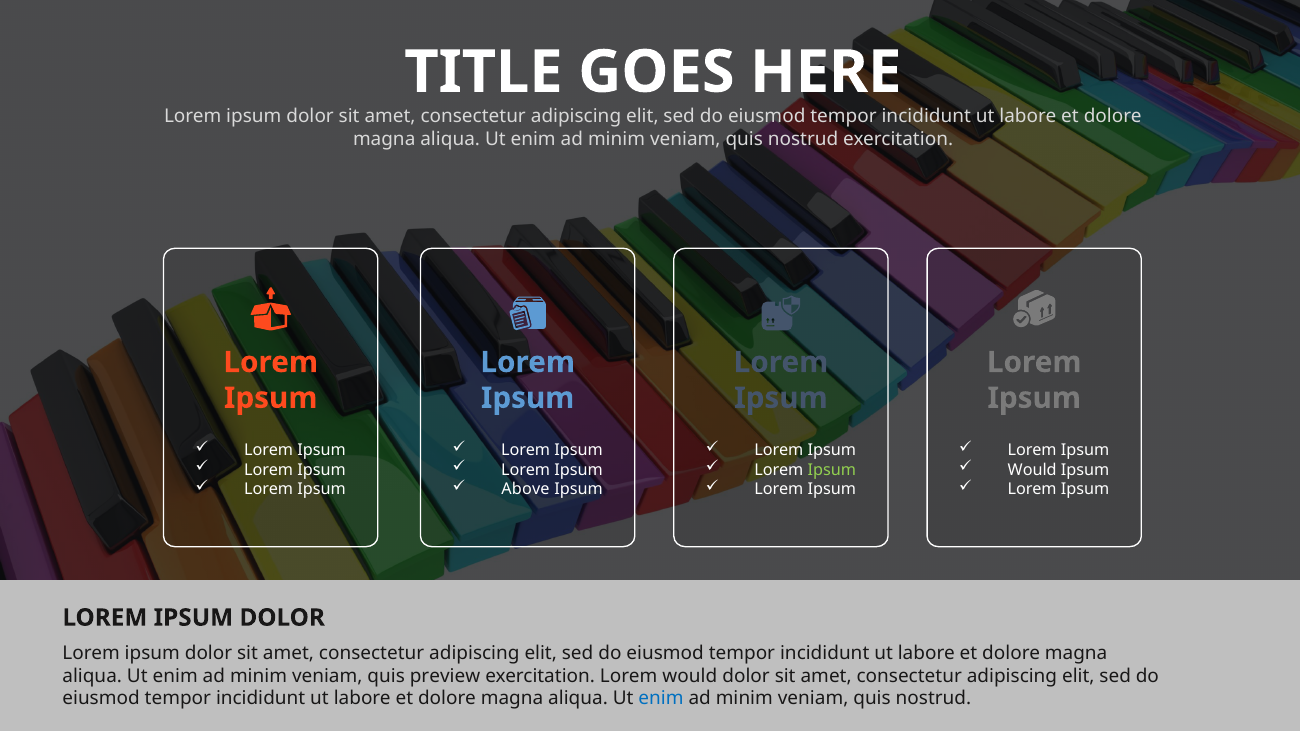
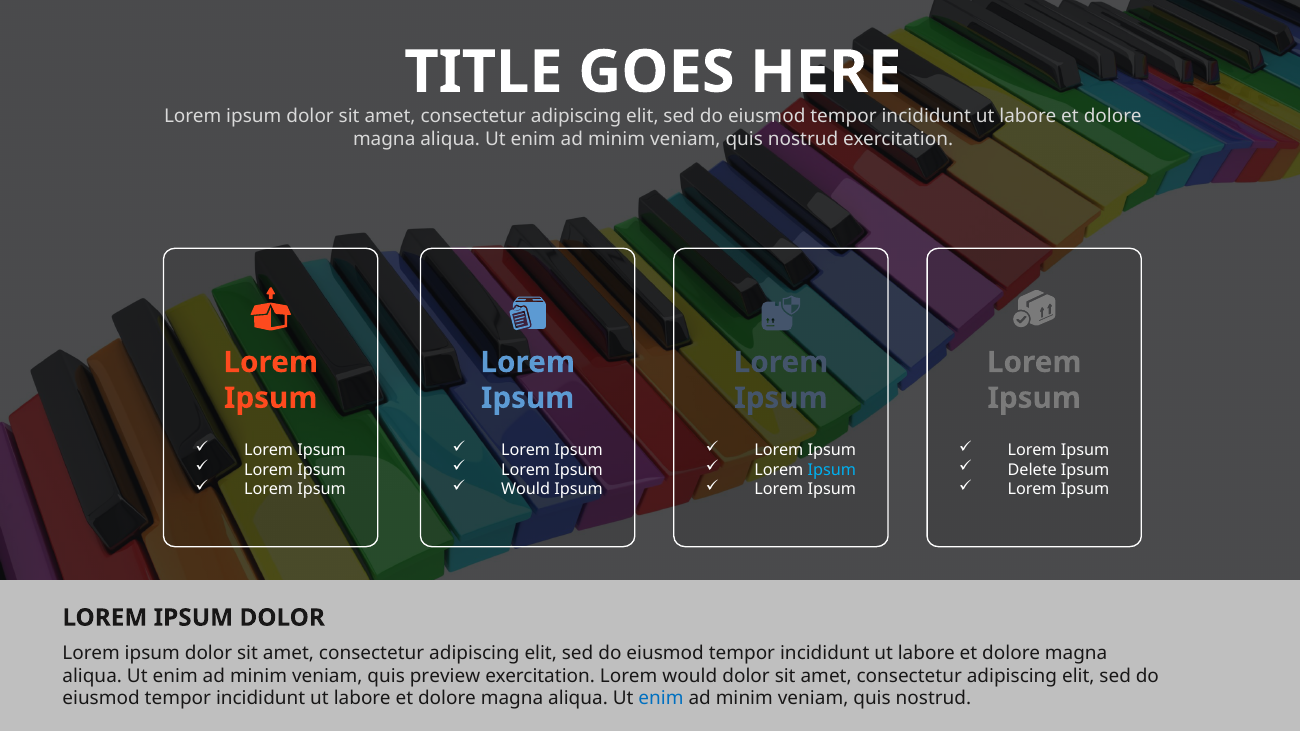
Ipsum at (832, 470) colour: light green -> light blue
Would at (1032, 470): Would -> Delete
Above at (526, 490): Above -> Would
